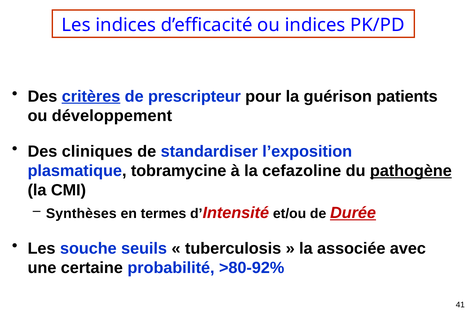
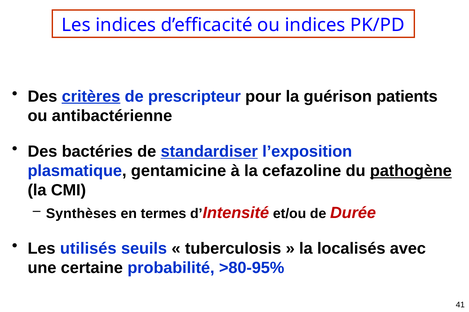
développement: développement -> antibactérienne
cliniques: cliniques -> bactéries
standardiser underline: none -> present
tobramycine: tobramycine -> gentamicine
Durée underline: present -> none
souche: souche -> utilisés
associée: associée -> localisés
>80-92%: >80-92% -> >80-95%
